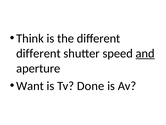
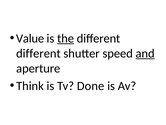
Think: Think -> Value
the underline: none -> present
Want: Want -> Think
